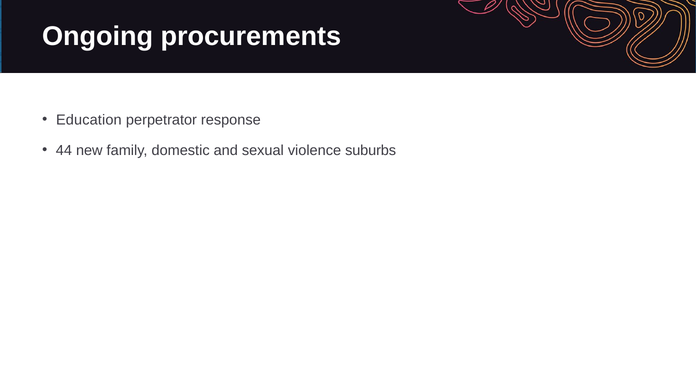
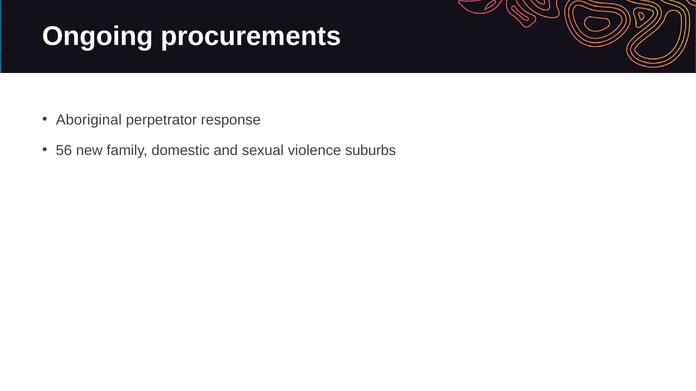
Education: Education -> Aboriginal
44: 44 -> 56
